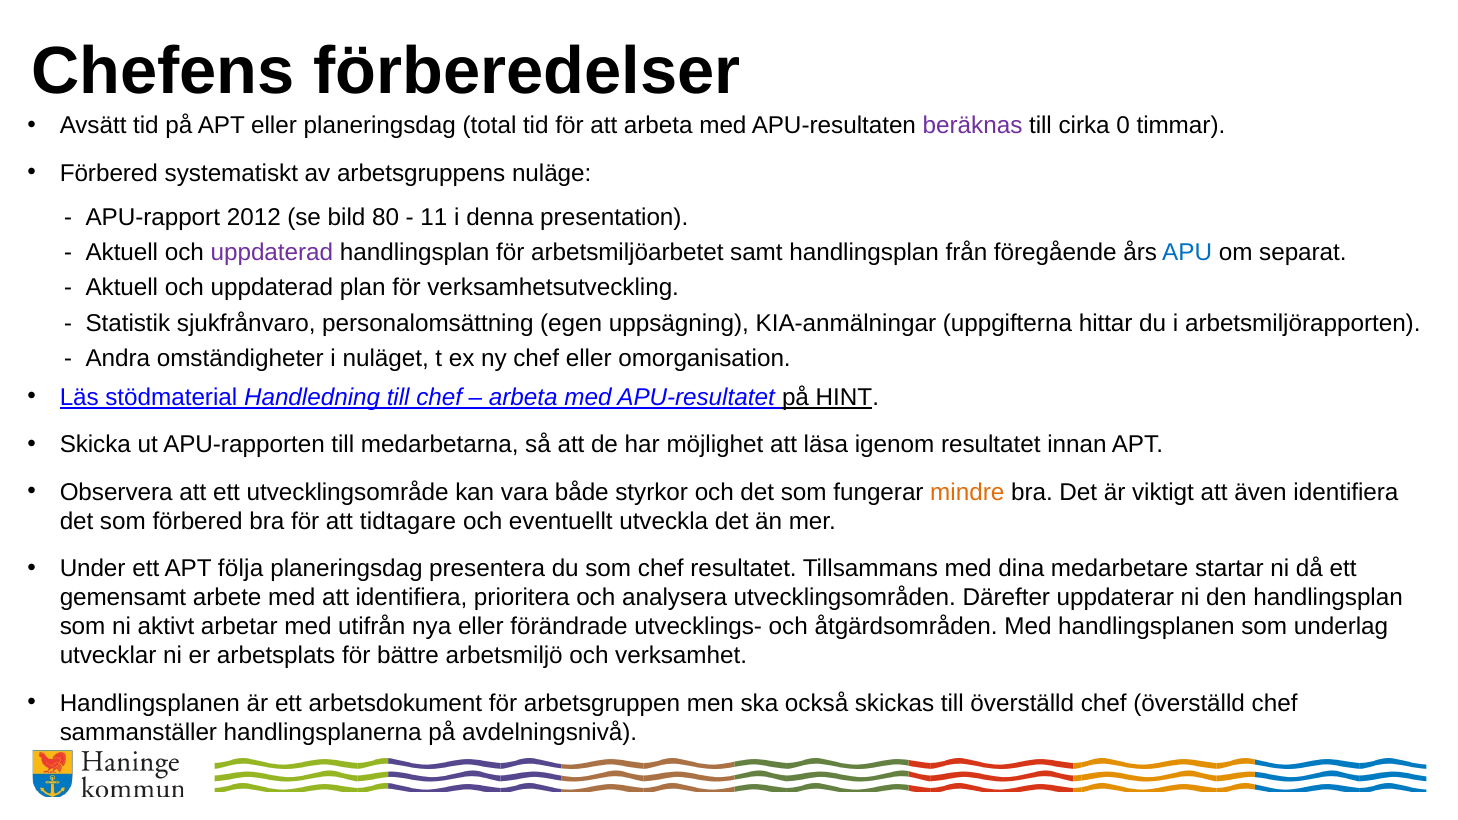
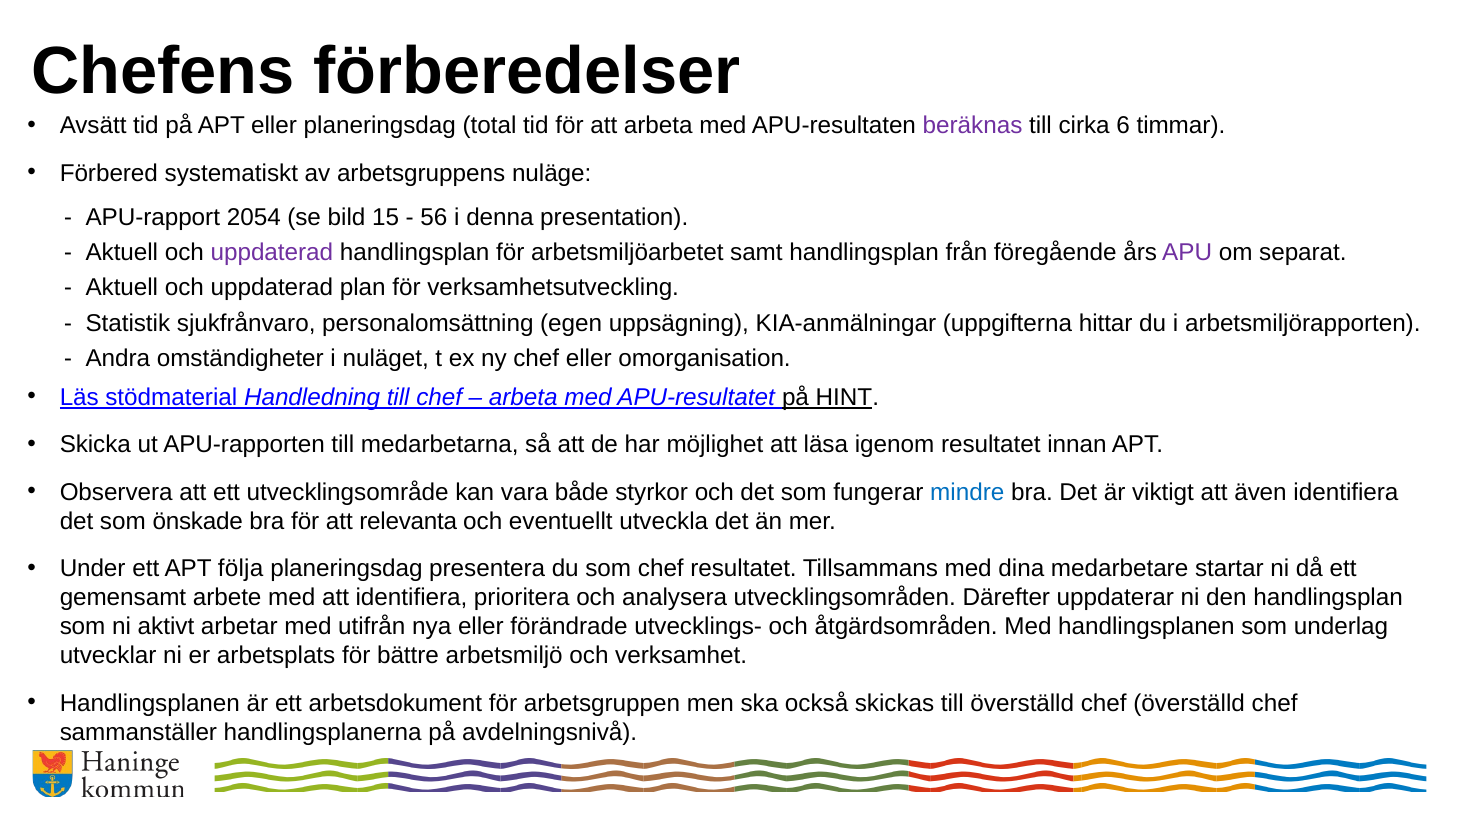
0: 0 -> 6
2012: 2012 -> 2054
80: 80 -> 15
11: 11 -> 56
APU colour: blue -> purple
mindre colour: orange -> blue
som förbered: förbered -> önskade
tidtagare: tidtagare -> relevanta
